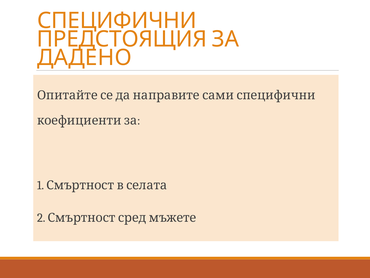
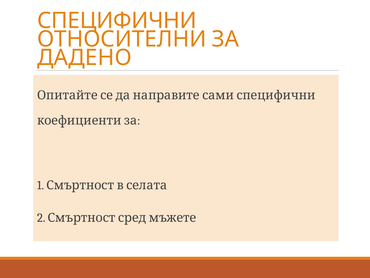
ПРЕДСТОЯЩИЯ: ПРЕДСТОЯЩИЯ -> ОТНОСИТЕЛНИ
